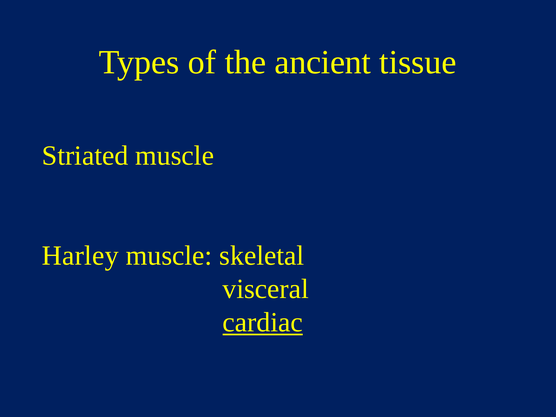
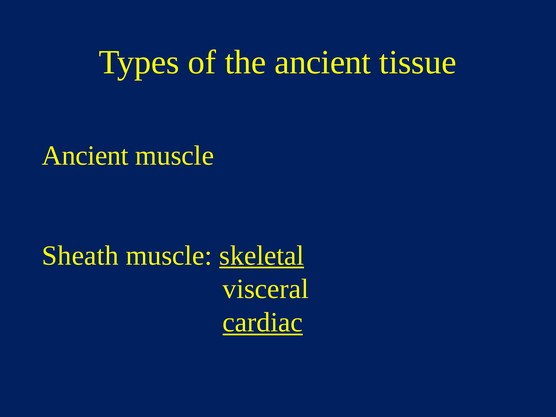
Striated at (85, 156): Striated -> Ancient
Harley: Harley -> Sheath
skeletal underline: none -> present
